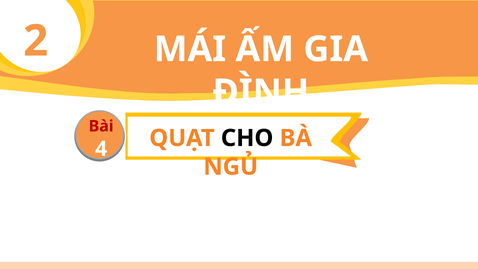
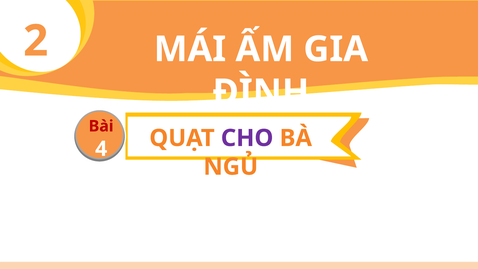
CHO colour: black -> purple
